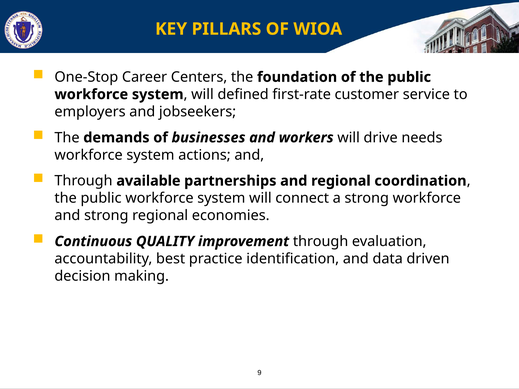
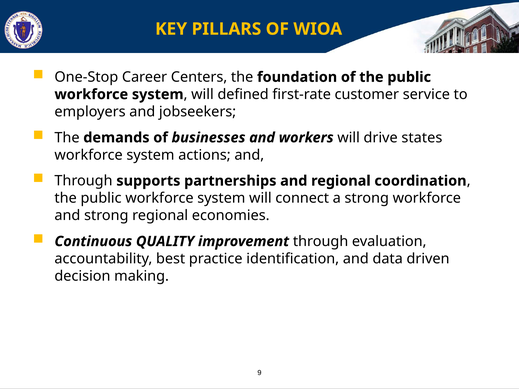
needs: needs -> states
available: available -> supports
